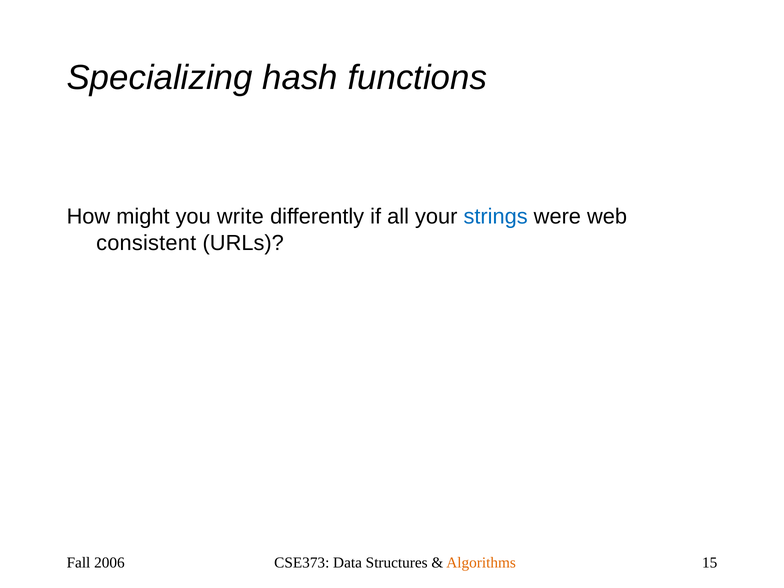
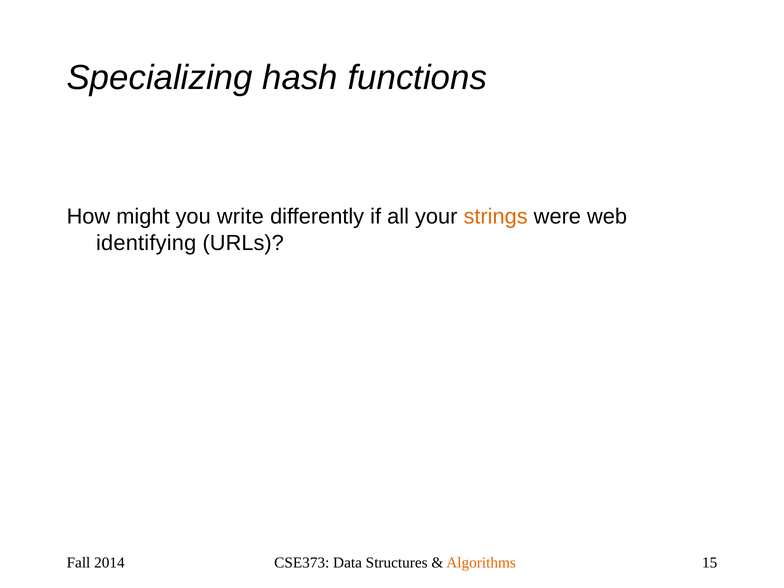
strings colour: blue -> orange
consistent: consistent -> identifying
2006: 2006 -> 2014
